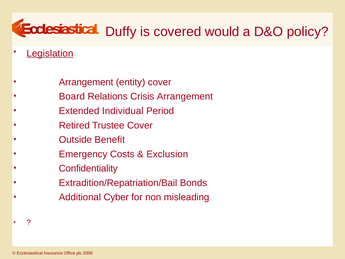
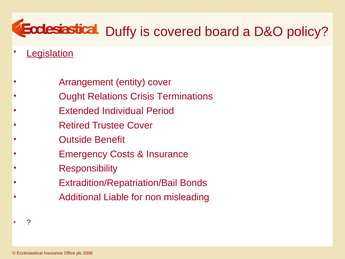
would: would -> board
Board: Board -> Ought
Crisis Arrangement: Arrangement -> Terminations
Exclusion at (167, 154): Exclusion -> Insurance
Confidentiality: Confidentiality -> Responsibility
Cyber: Cyber -> Liable
